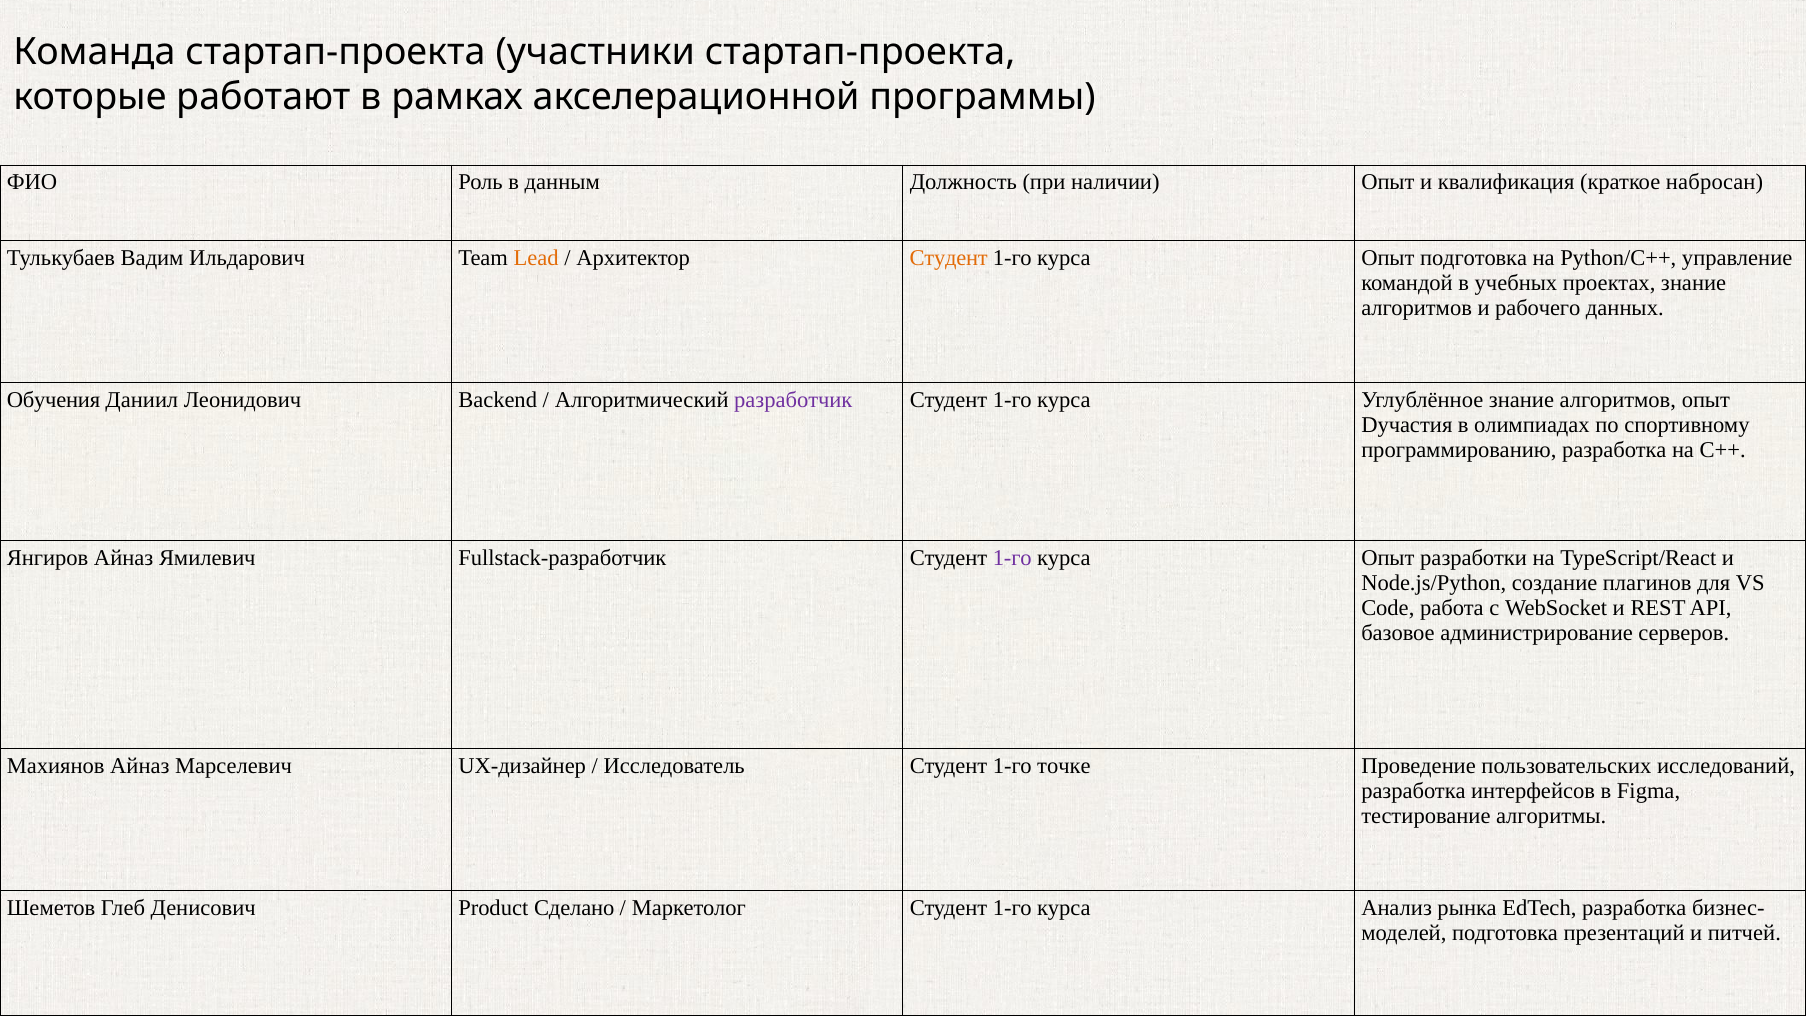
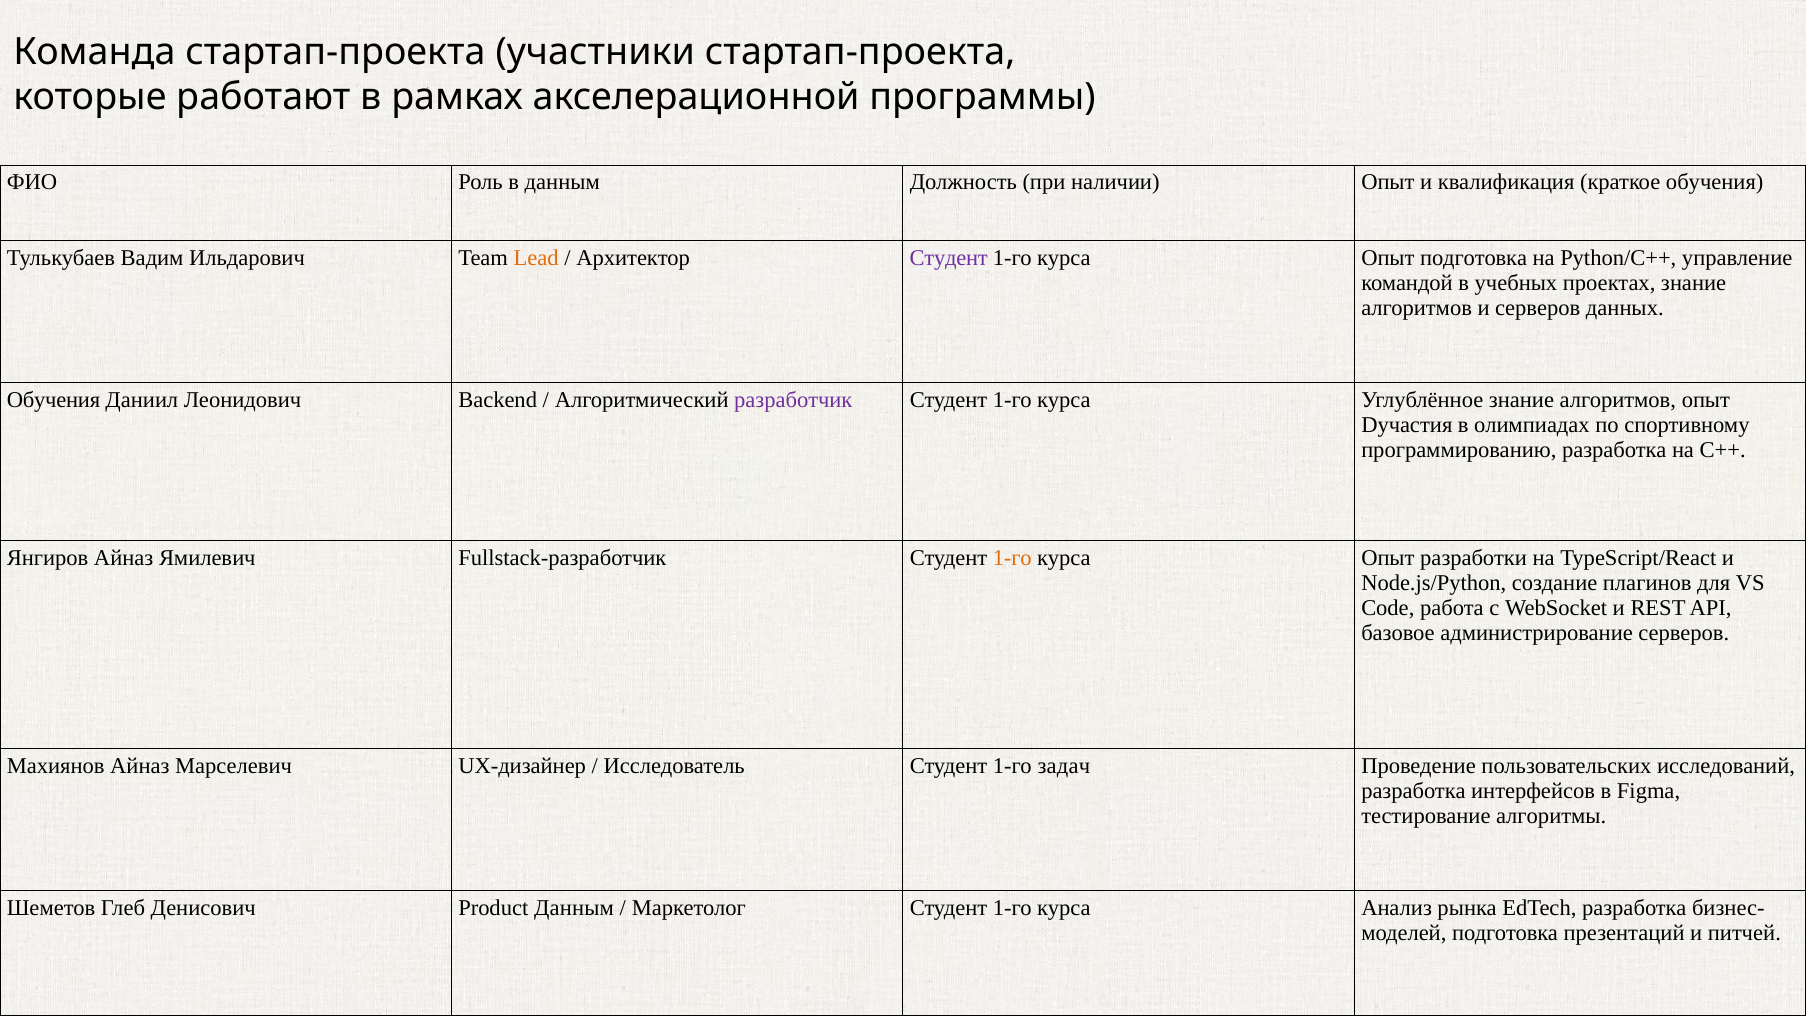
краткое набросан: набросан -> обучения
Студент at (949, 258) colour: orange -> purple
и рабочего: рабочего -> серверов
1-го at (1012, 558) colour: purple -> orange
точке: точке -> задач
Product Сделано: Сделано -> Данным
